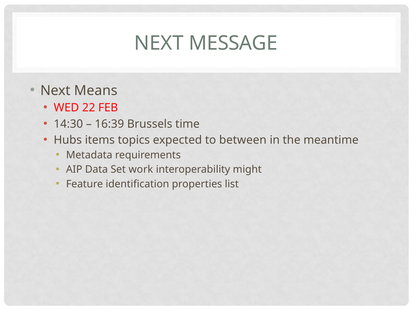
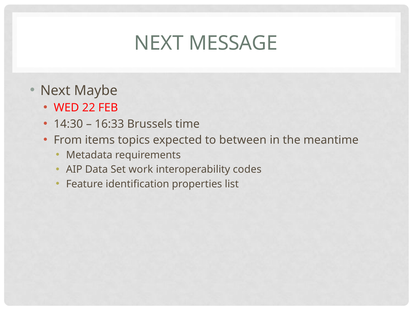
Means: Means -> Maybe
16:39: 16:39 -> 16:33
Hubs: Hubs -> From
might: might -> codes
